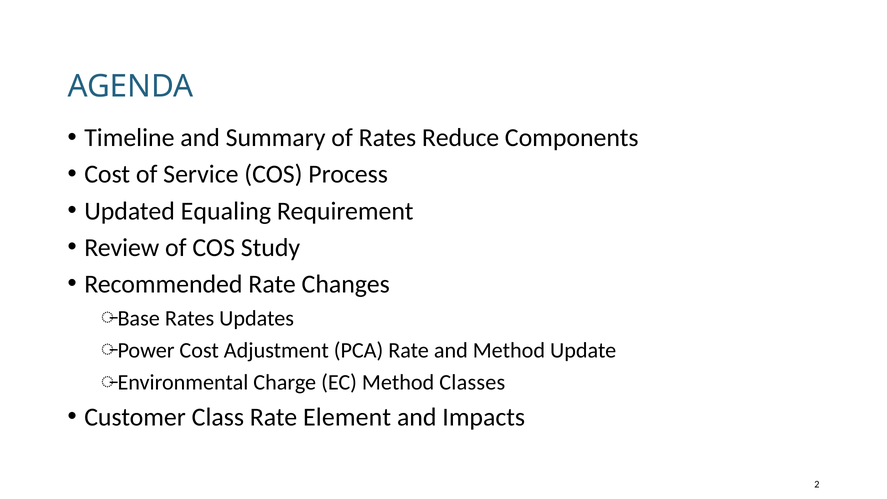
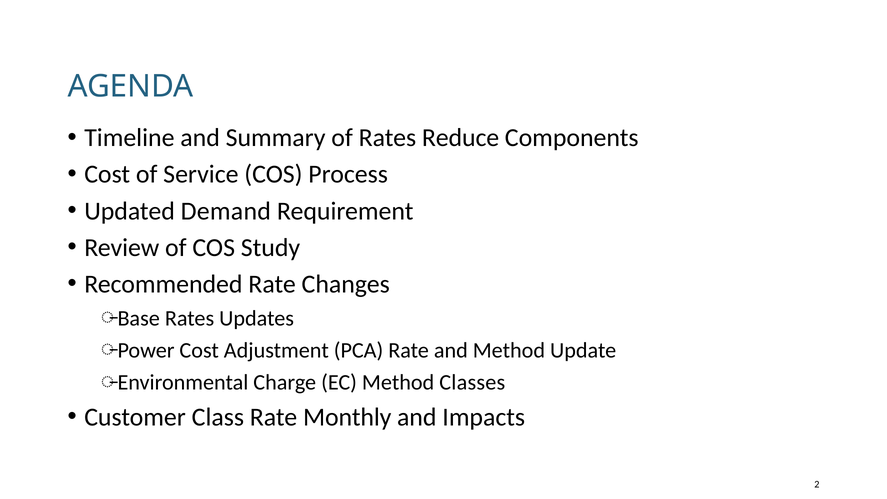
Equaling: Equaling -> Demand
Element: Element -> Monthly
